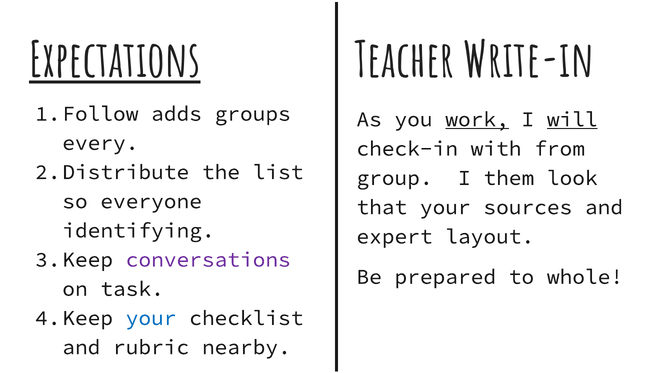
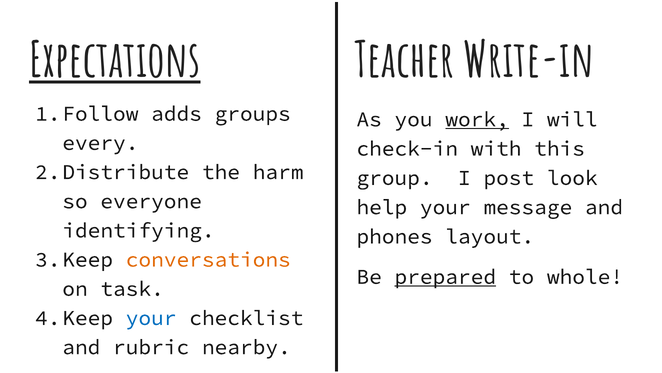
will underline: present -> none
from: from -> this
list: list -> harm
them: them -> post
that: that -> help
sources: sources -> message
expert: expert -> phones
conversations colour: purple -> orange
prepared underline: none -> present
